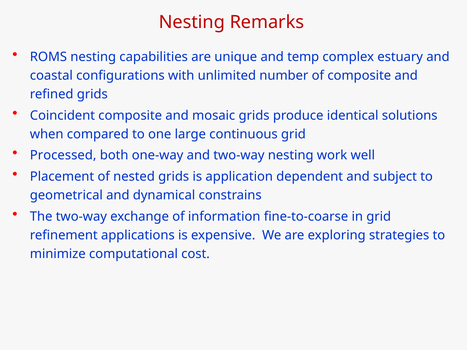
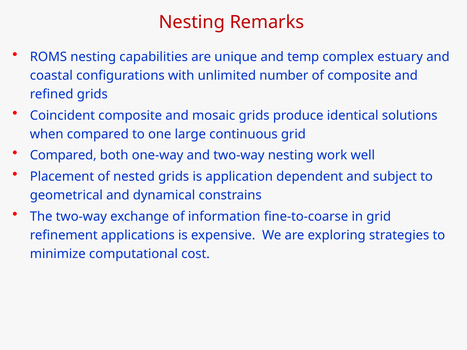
Processed at (63, 155): Processed -> Compared
